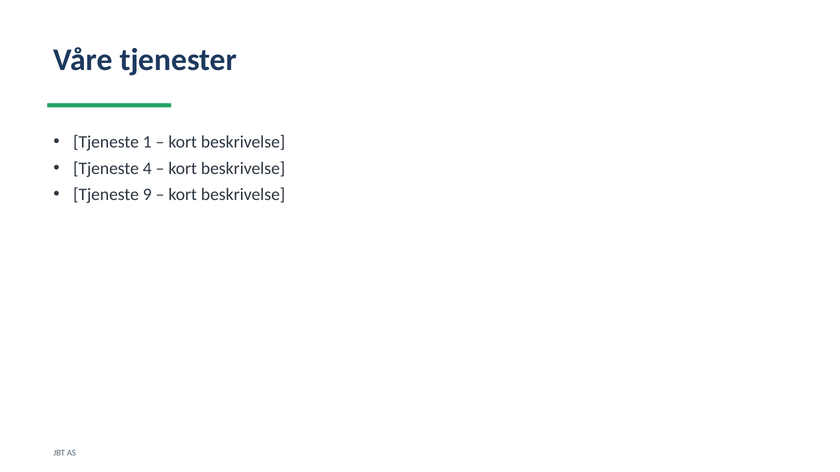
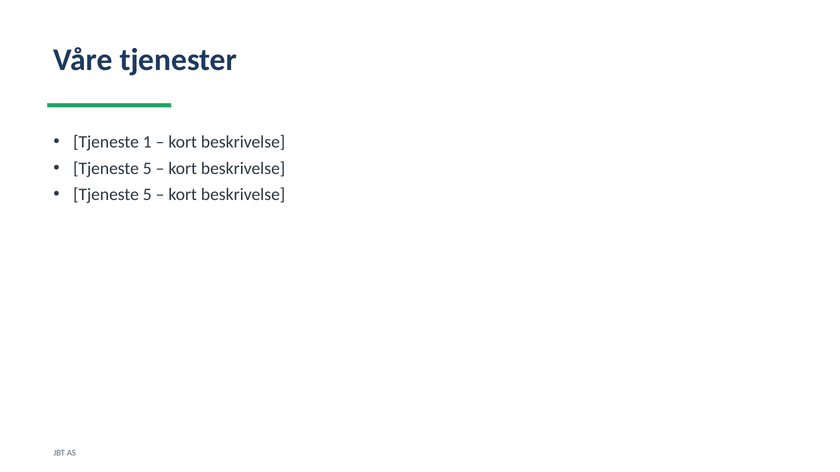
4 at (147, 169): 4 -> 5
9 at (147, 195): 9 -> 5
